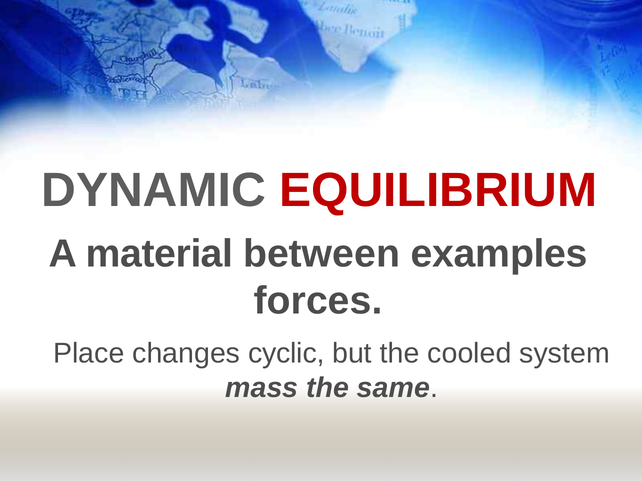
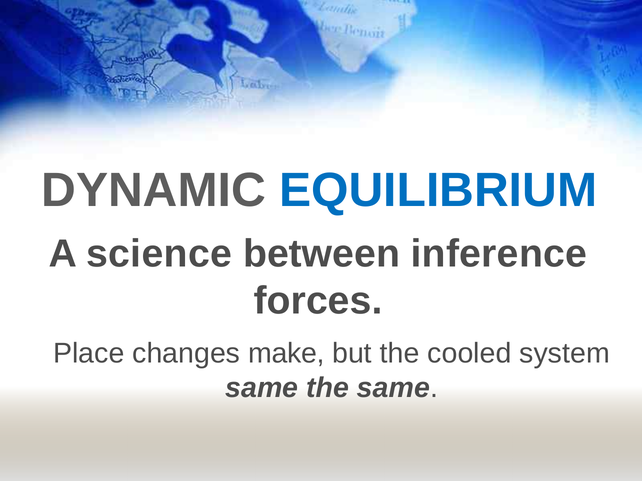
EQUILIBRIUM colour: red -> blue
material: material -> science
examples: examples -> inference
cyclic: cyclic -> make
mass at (262, 388): mass -> same
